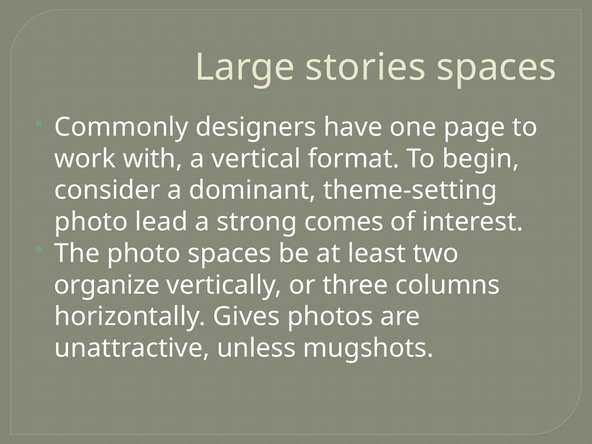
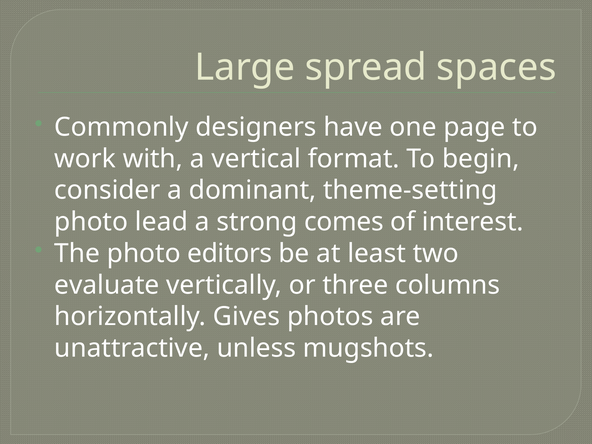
stories: stories -> spread
photo spaces: spaces -> editors
organize: organize -> evaluate
